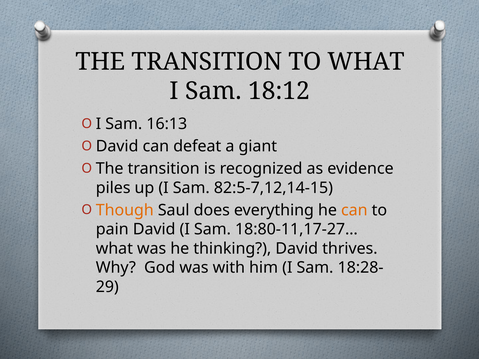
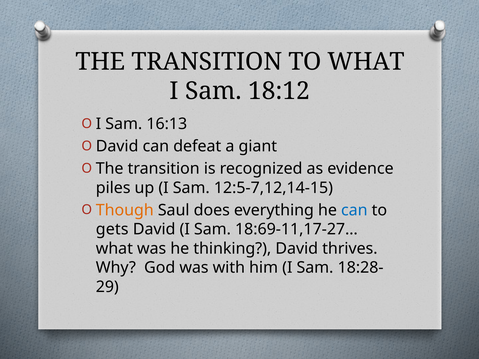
82:5-7,12,14-15: 82:5-7,12,14-15 -> 12:5-7,12,14-15
can at (354, 210) colour: orange -> blue
pain: pain -> gets
18:80-11,17-27…: 18:80-11,17-27… -> 18:69-11,17-27…
